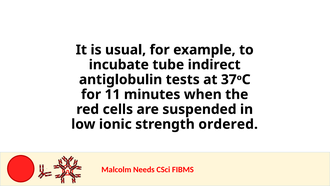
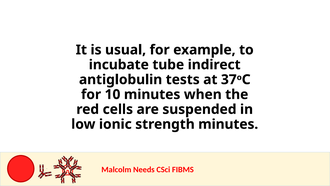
11: 11 -> 10
strength ordered: ordered -> minutes
